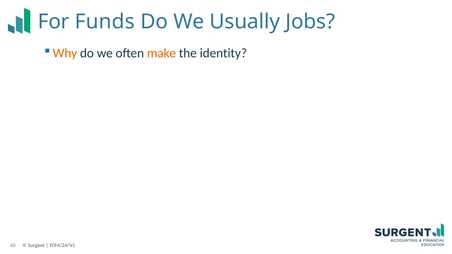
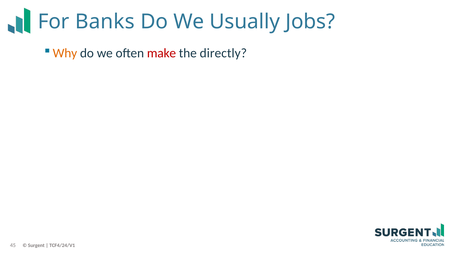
Funds: Funds -> Banks
make colour: orange -> red
identity: identity -> directly
